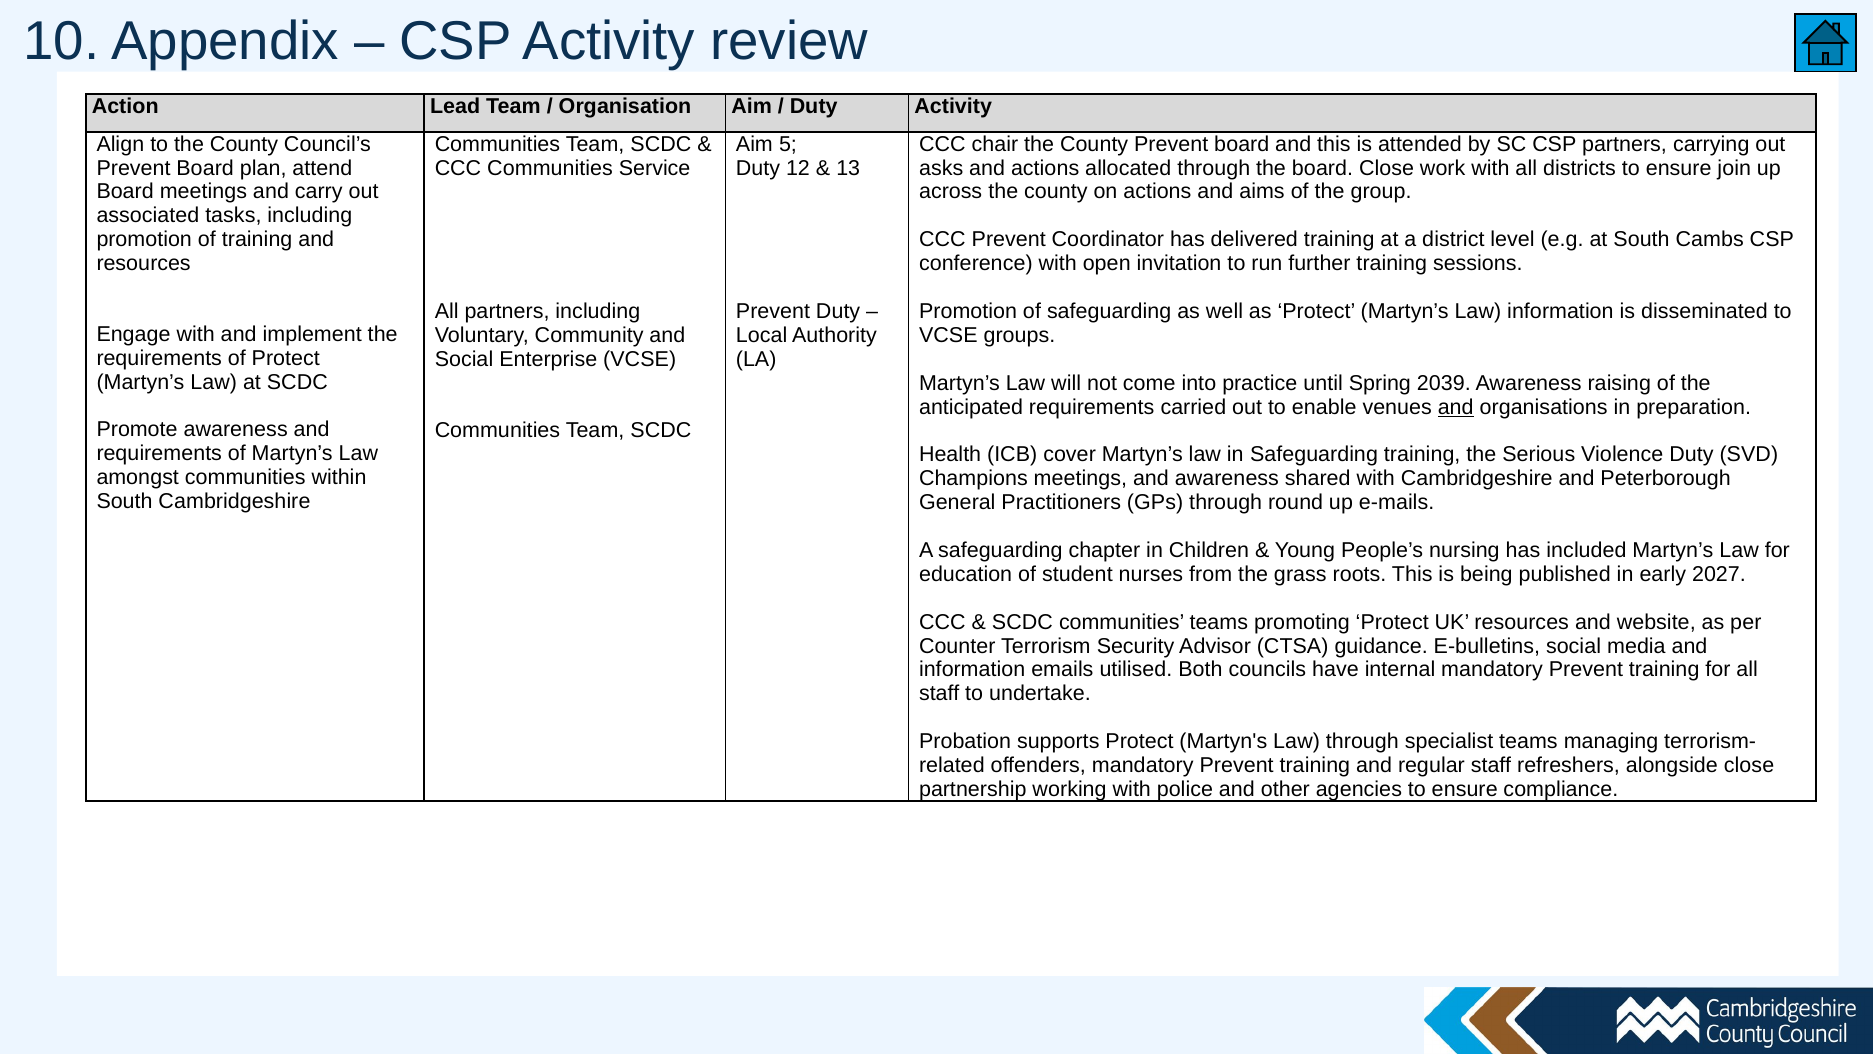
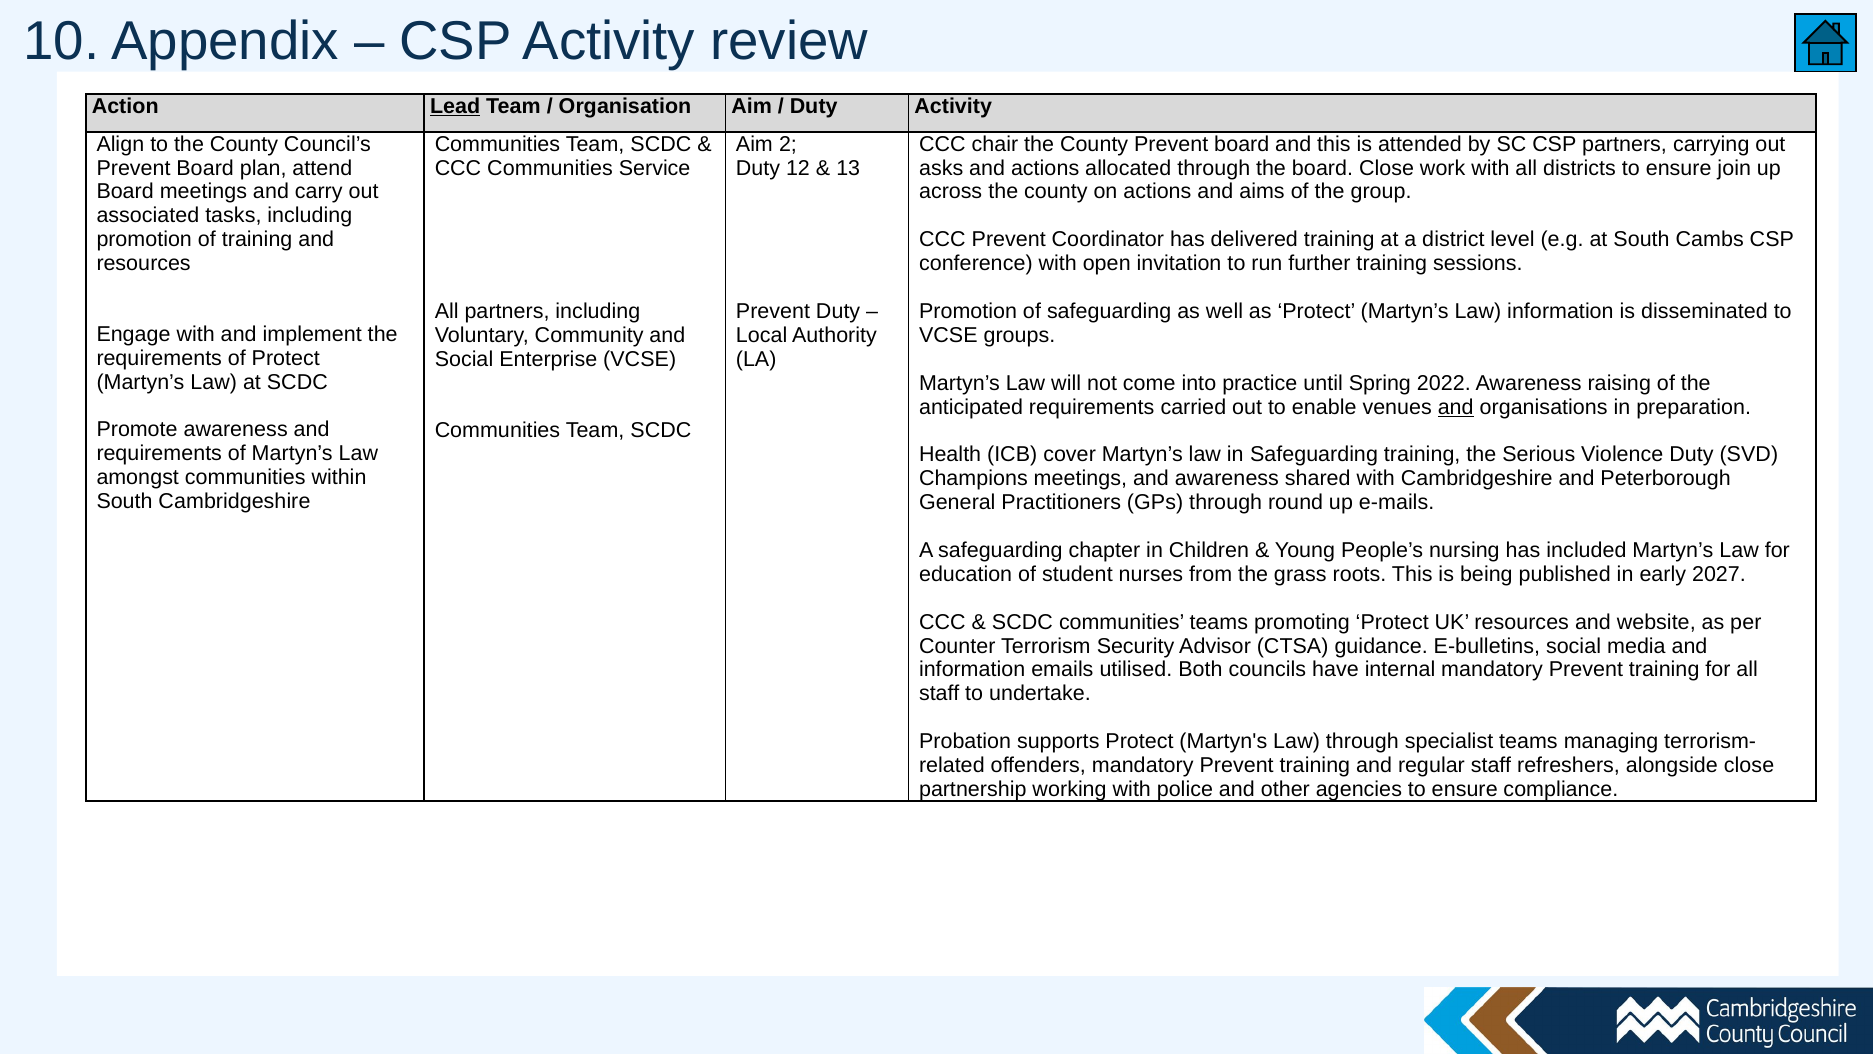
Lead underline: none -> present
5: 5 -> 2
2039: 2039 -> 2022
